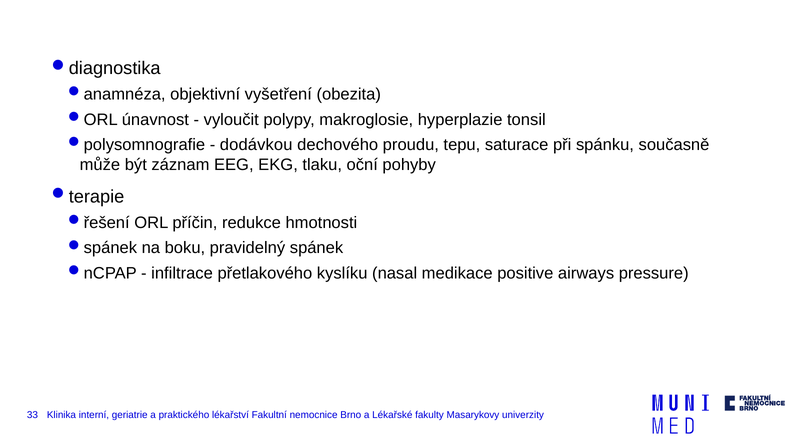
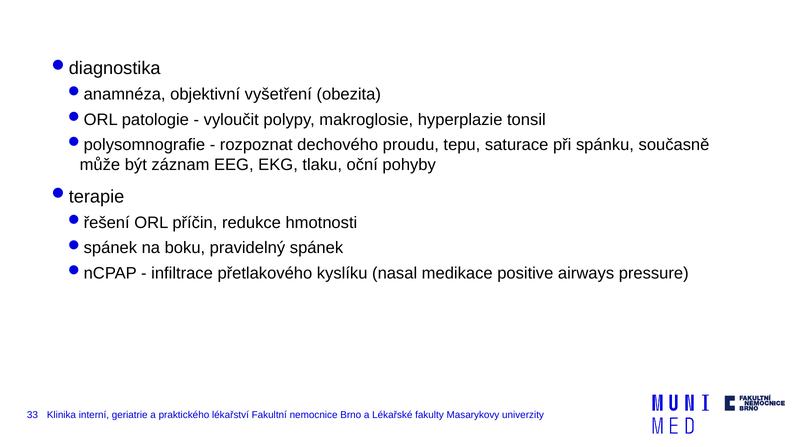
únavnost: únavnost -> patologie
dodávkou: dodávkou -> rozpoznat
